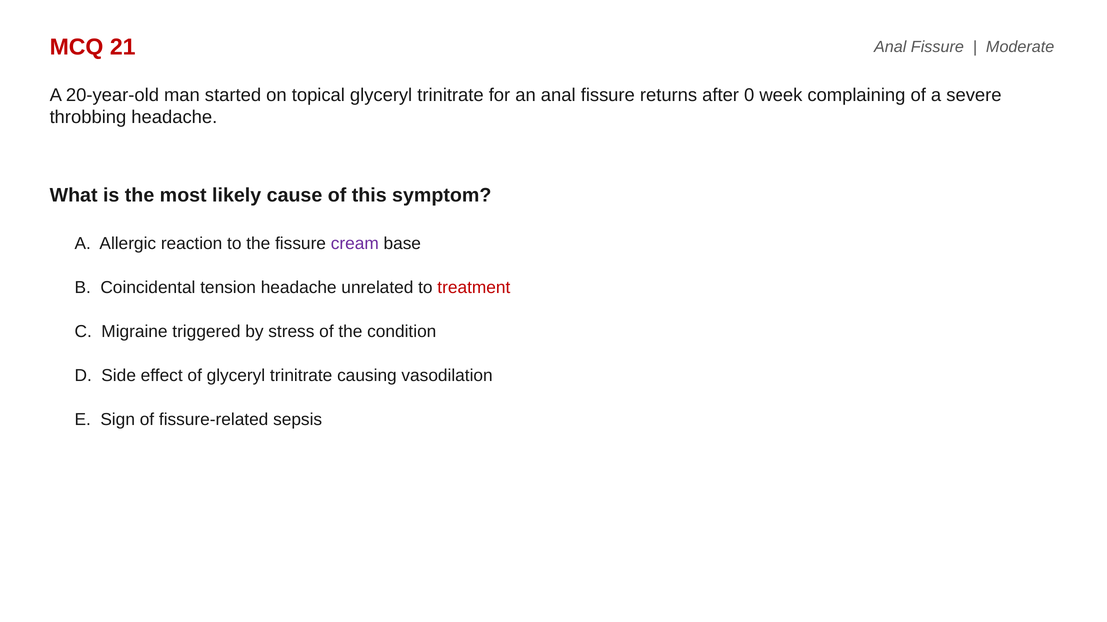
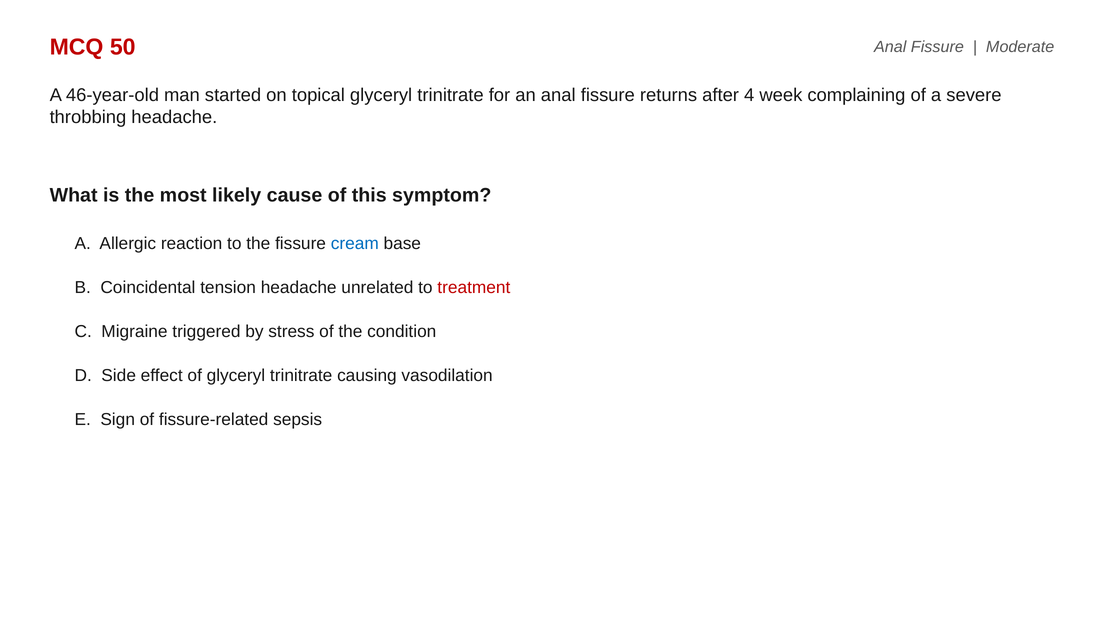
21: 21 -> 50
20-year-old: 20-year-old -> 46-year-old
0: 0 -> 4
cream colour: purple -> blue
